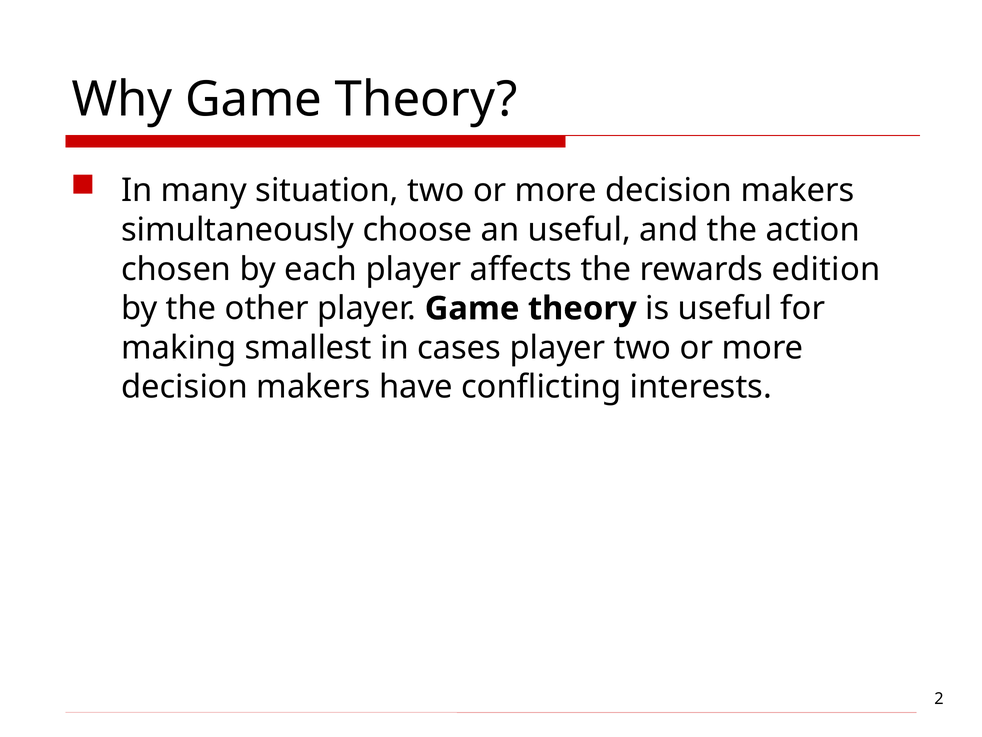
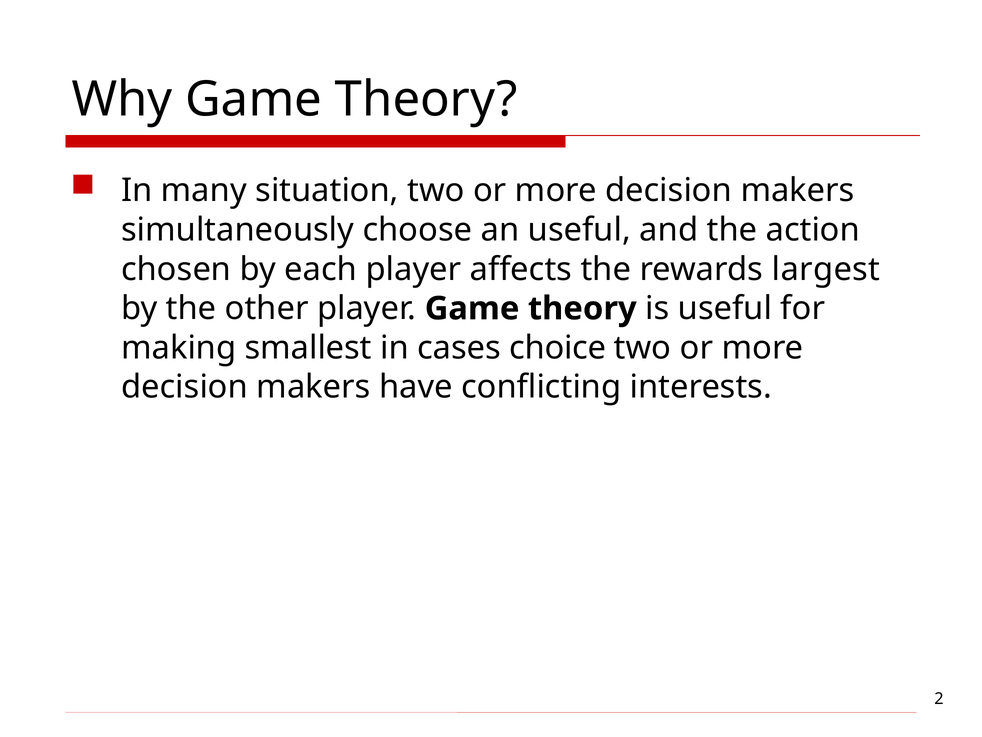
edition: edition -> largest
cases player: player -> choice
